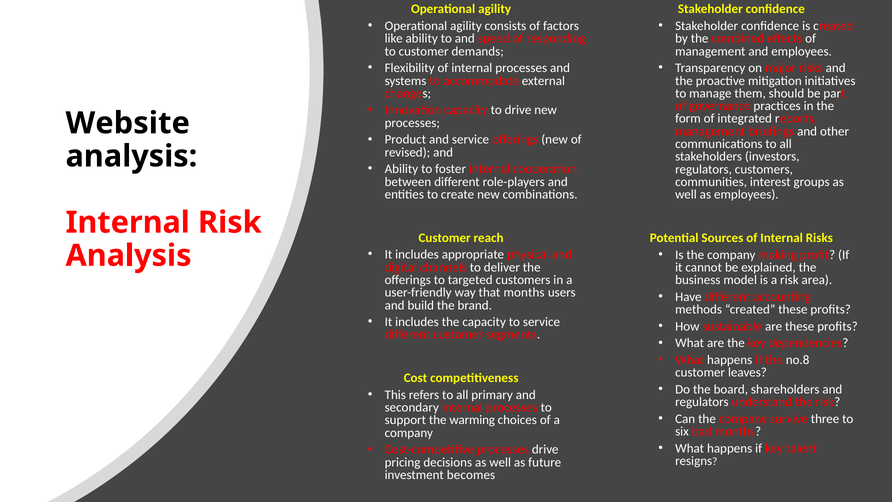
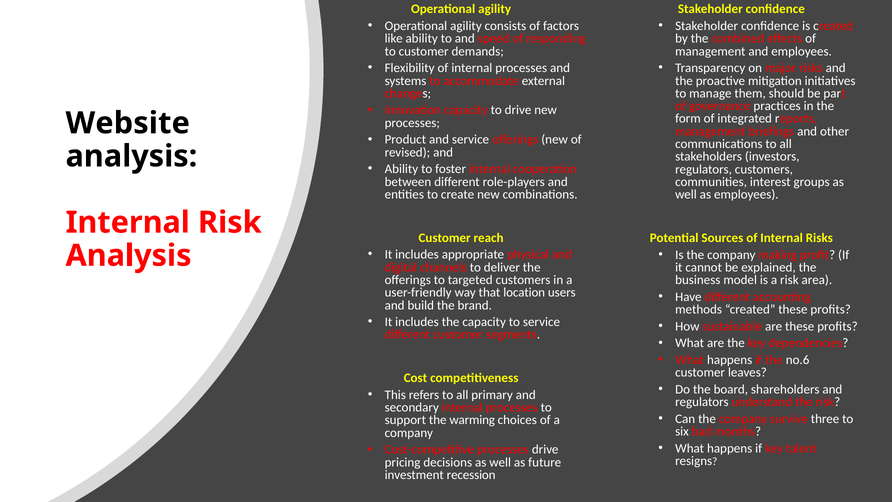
that months: months -> location
no.8: no.8 -> no.6
becomes: becomes -> recession
